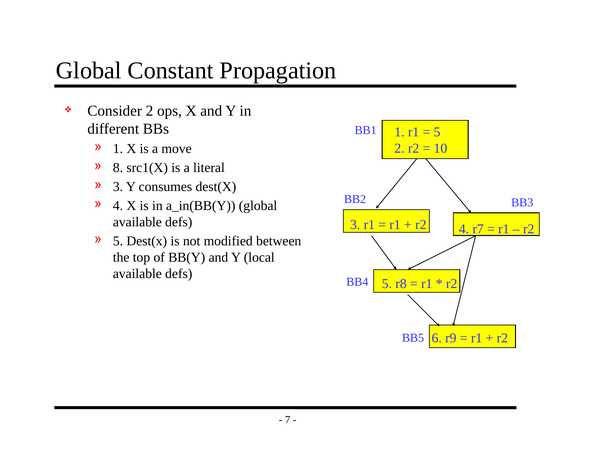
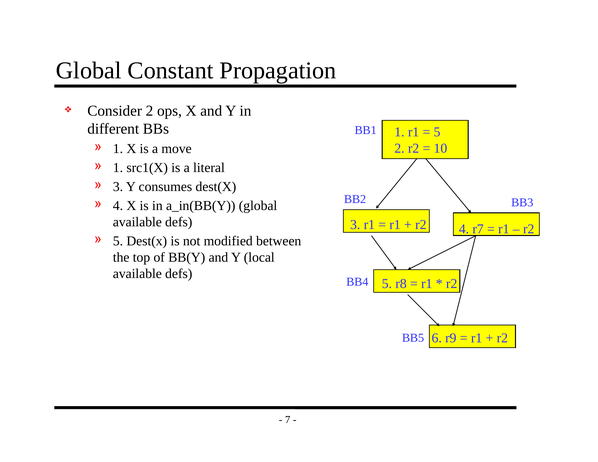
8 at (118, 168): 8 -> 1
